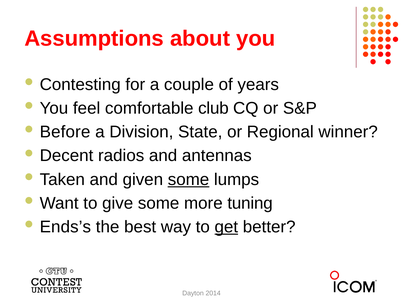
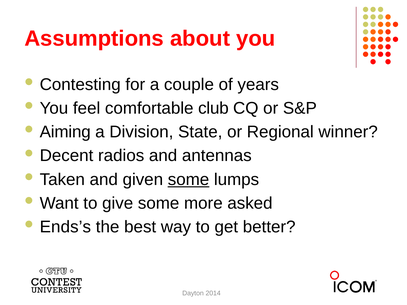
Before: Before -> Aiming
tuning: tuning -> asked
get underline: present -> none
